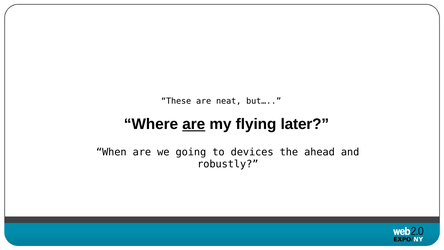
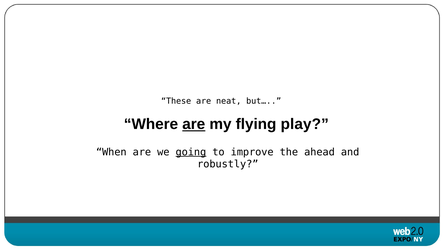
later: later -> play
going underline: none -> present
devices: devices -> improve
